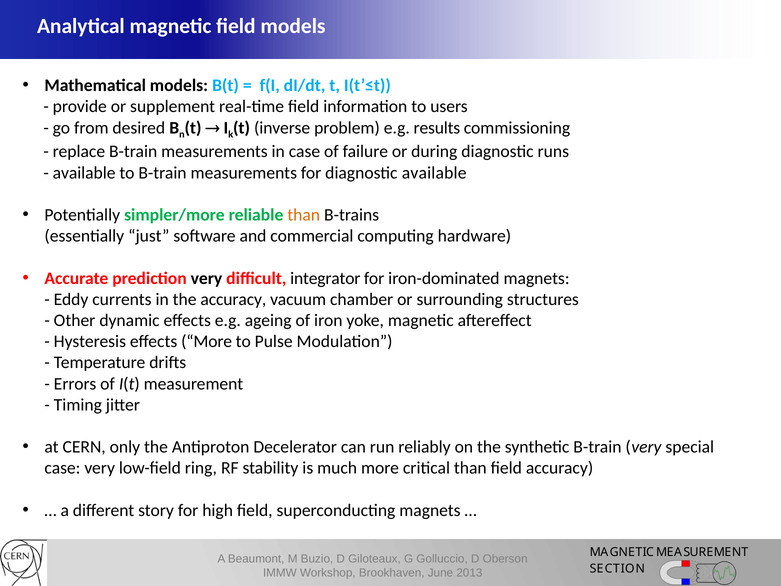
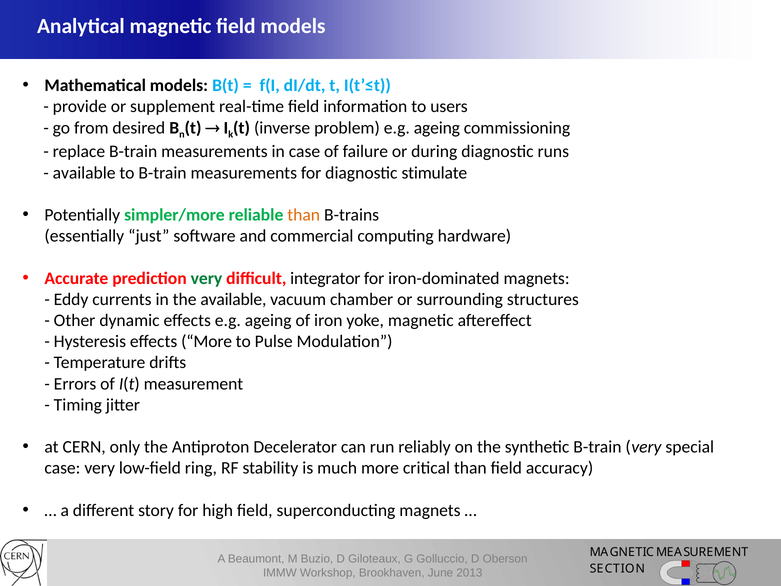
problem e.g results: results -> ageing
diagnostic available: available -> stimulate
very at (206, 278) colour: black -> green
the accuracy: accuracy -> available
